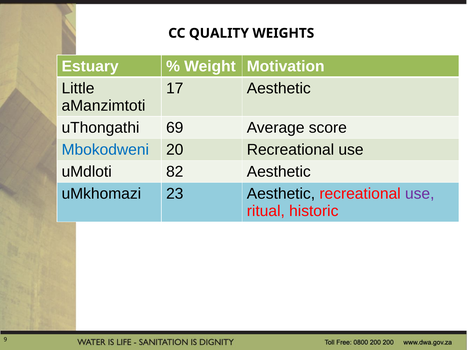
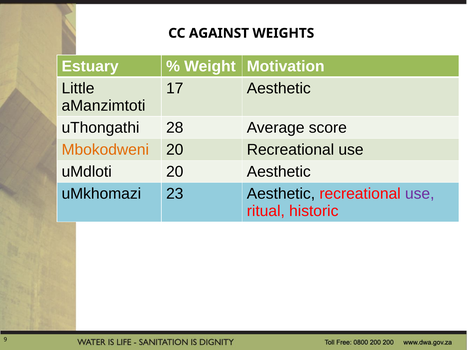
QUALITY: QUALITY -> AGAINST
69: 69 -> 28
Mbokodweni colour: blue -> orange
uMdloti 82: 82 -> 20
